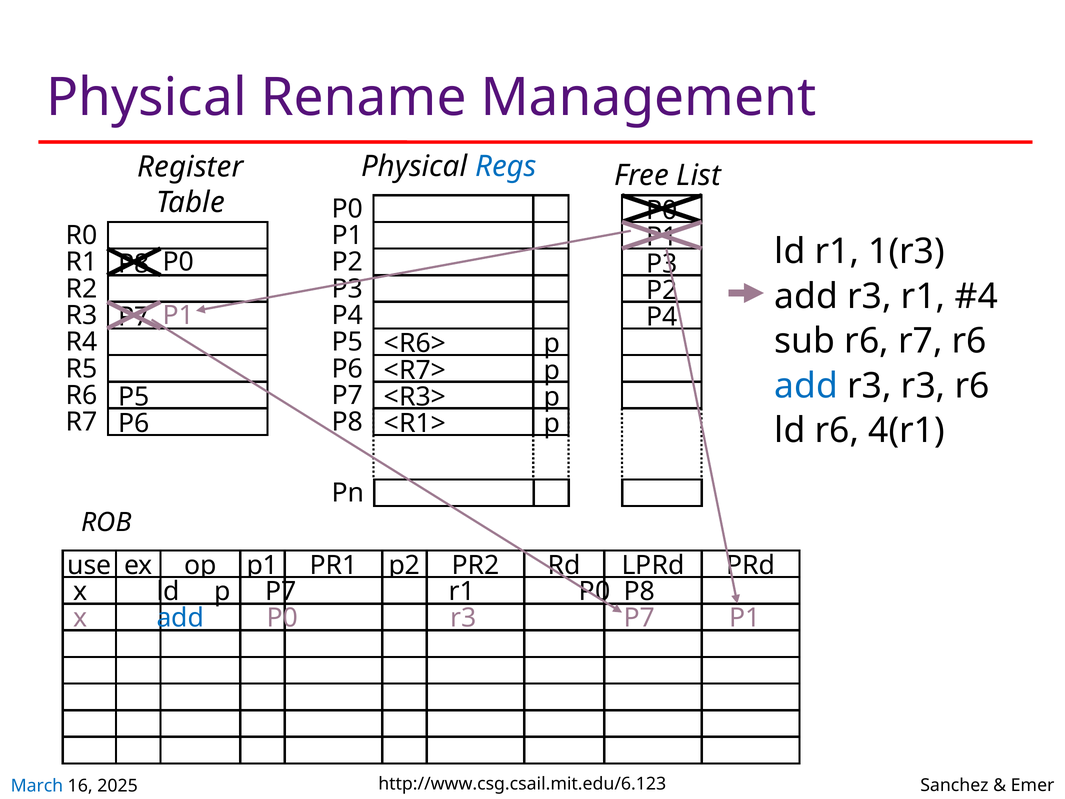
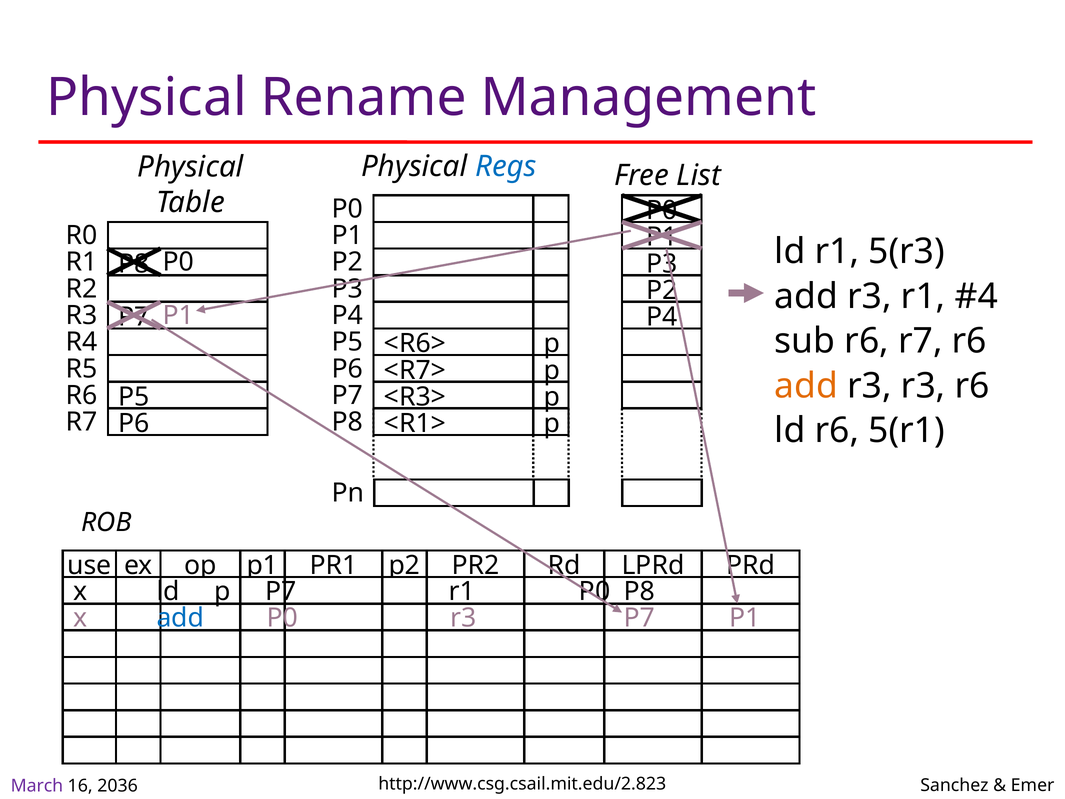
Register at (190, 167): Register -> Physical
1(r3: 1(r3 -> 5(r3
add at (806, 386) colour: blue -> orange
4(r1: 4(r1 -> 5(r1
http://www.csg.csail.mit.edu/6.123: http://www.csg.csail.mit.edu/6.123 -> http://www.csg.csail.mit.edu/2.823
March colour: blue -> purple
2025: 2025 -> 2036
